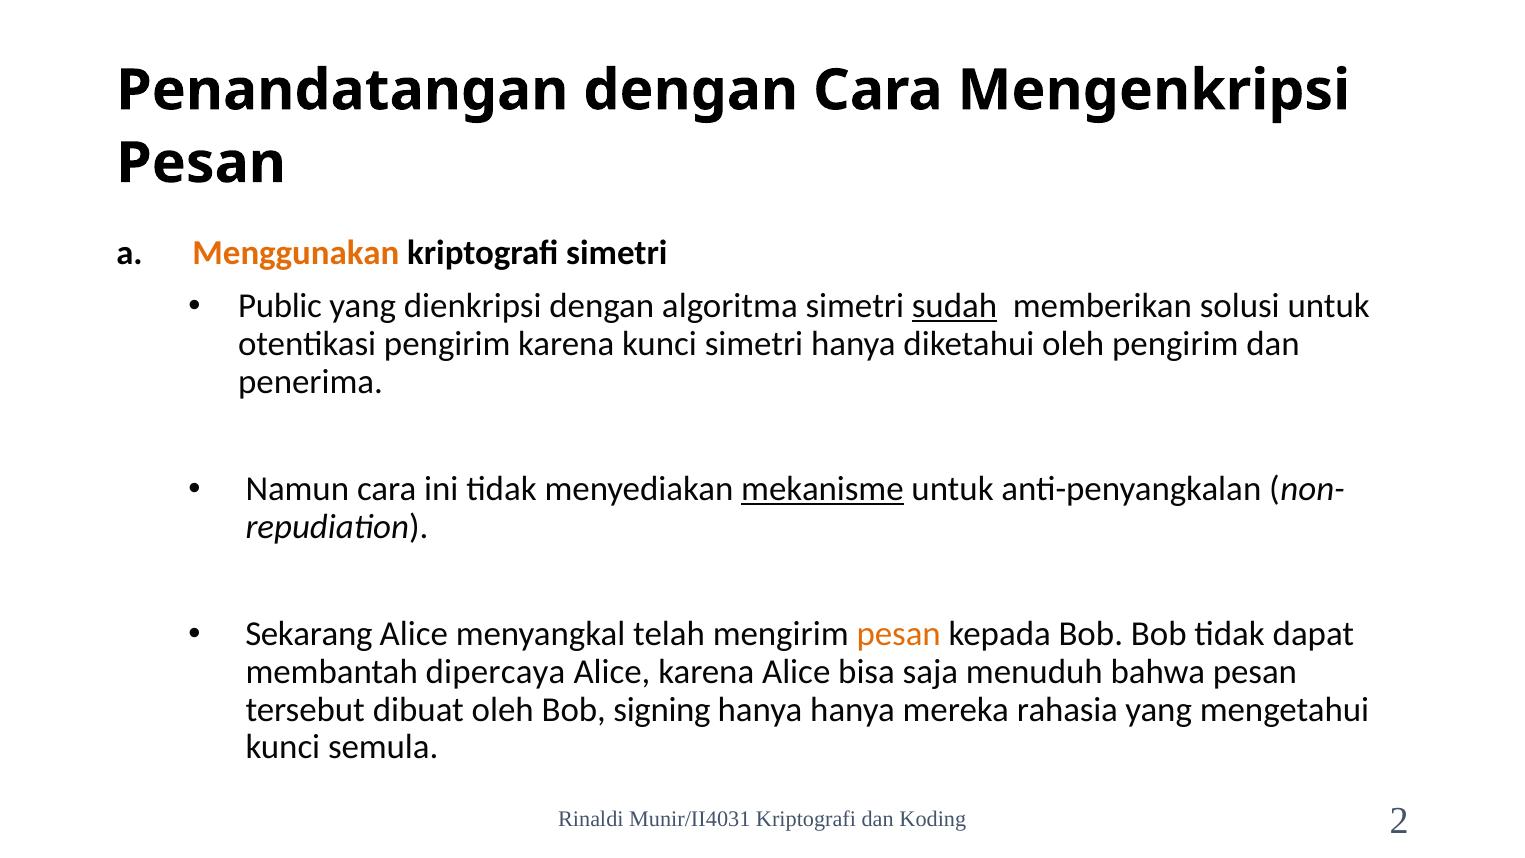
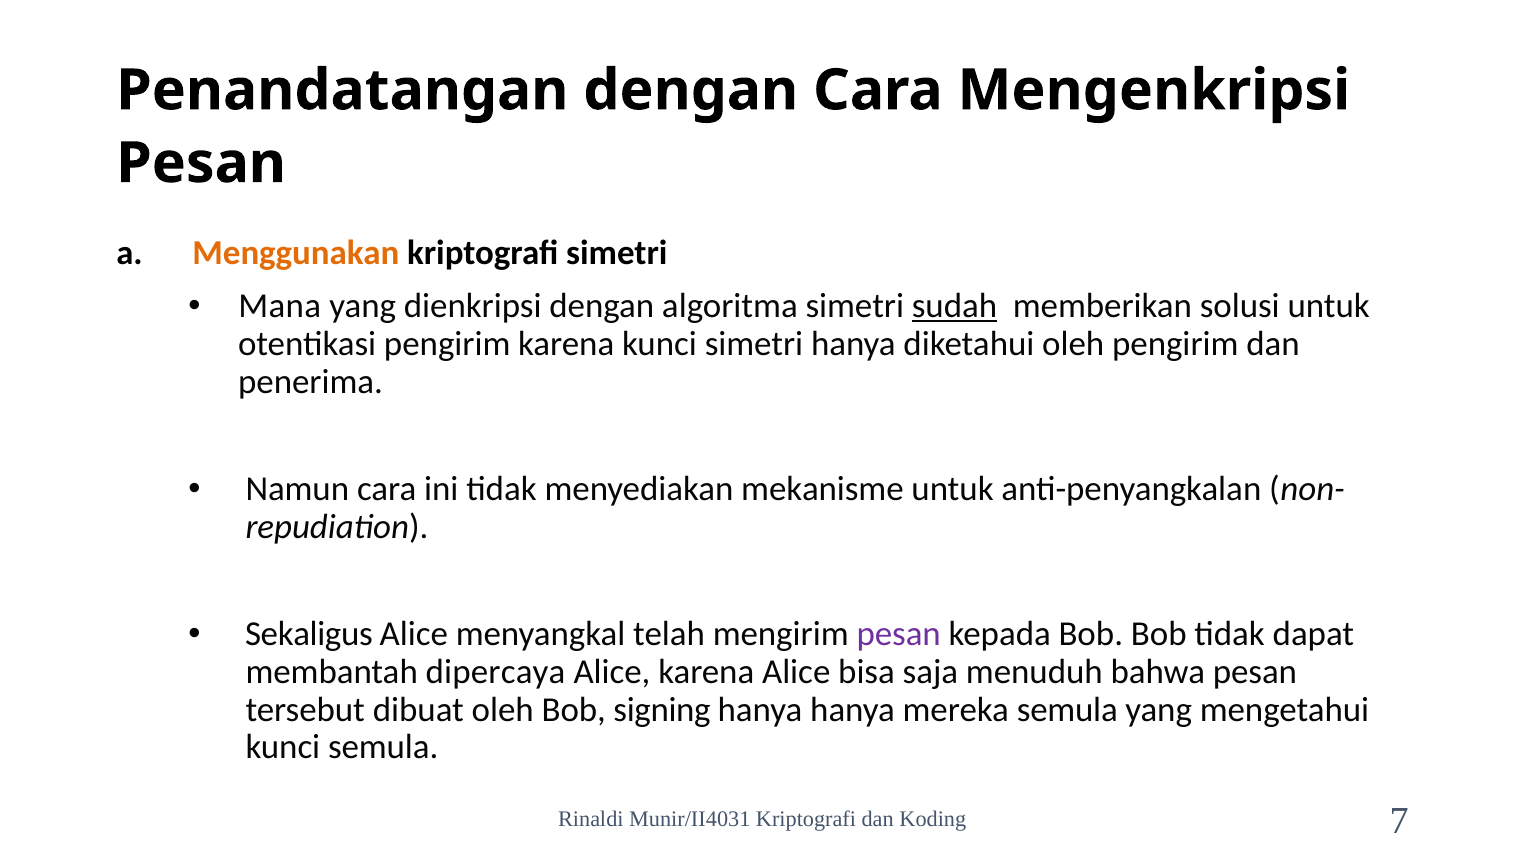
Public: Public -> Mana
mekanisme underline: present -> none
Sekarang: Sekarang -> Sekaligus
pesan at (899, 634) colour: orange -> purple
mereka rahasia: rahasia -> semula
2: 2 -> 7
